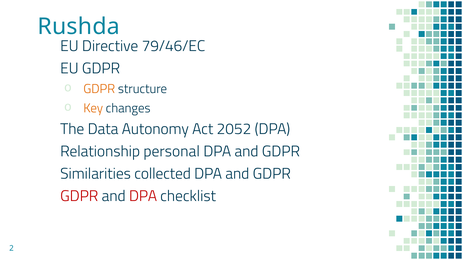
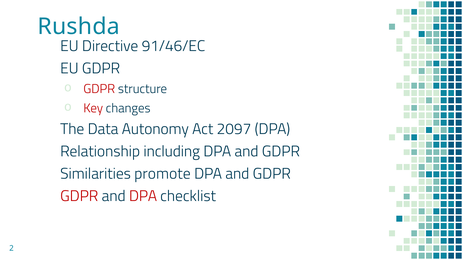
79/46/EC: 79/46/EC -> 91/46/EC
GDPR at (99, 89) colour: orange -> red
Key colour: orange -> red
2052: 2052 -> 2097
personal: personal -> including
collected: collected -> promote
